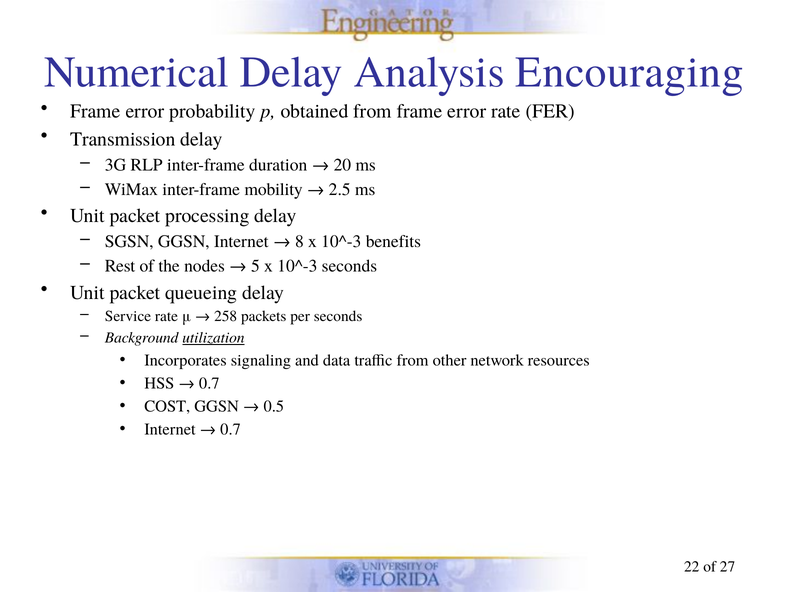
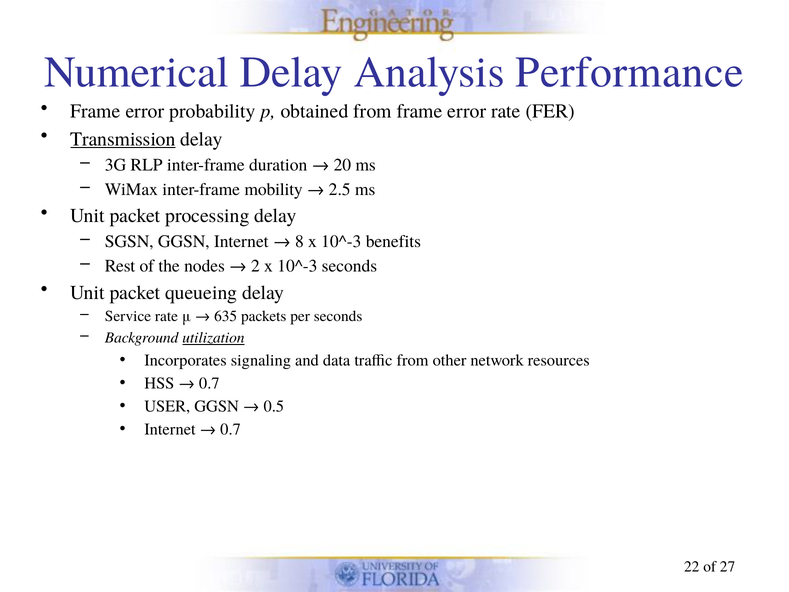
Encouraging: Encouraging -> Performance
Transmission underline: none -> present
5: 5 -> 2
258: 258 -> 635
COST: COST -> USER
